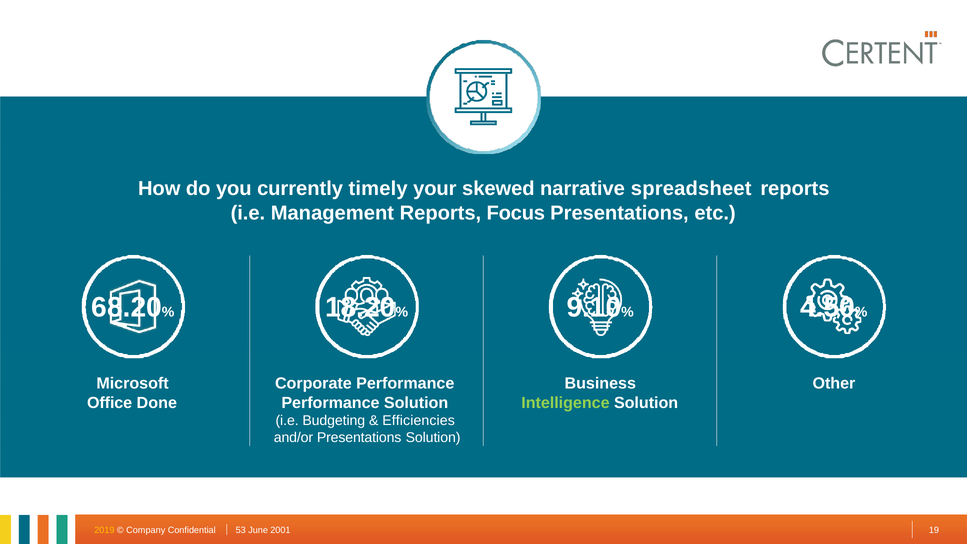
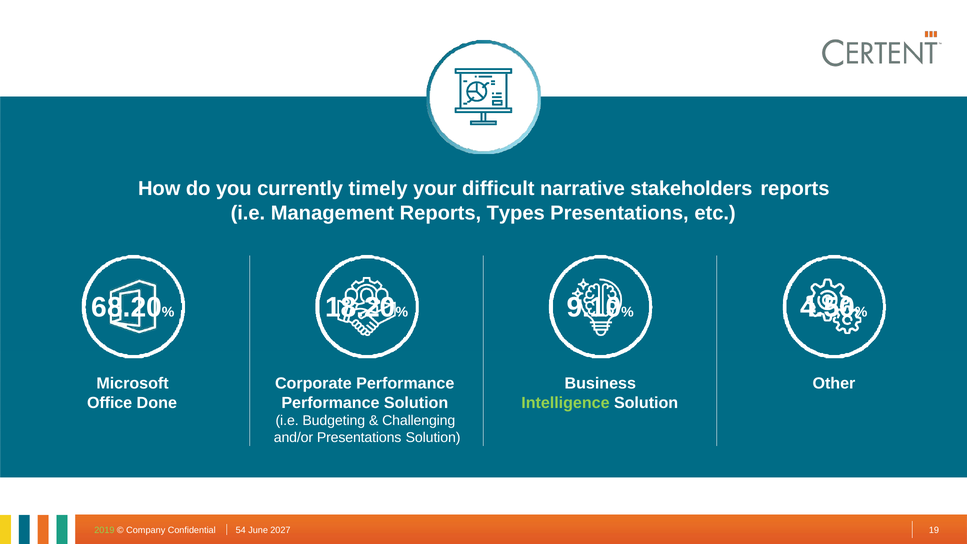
skewed: skewed -> difficult
spreadsheet: spreadsheet -> stakeholders
Focus: Focus -> Types
Efficiencies: Efficiencies -> Challenging
2019 colour: yellow -> light green
53: 53 -> 54
2001: 2001 -> 2027
